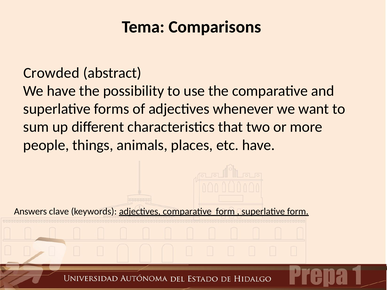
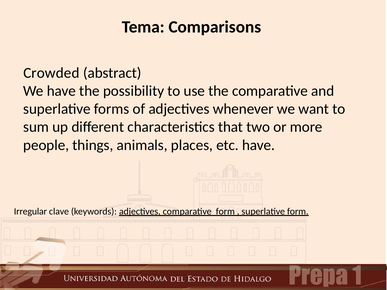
Answers: Answers -> Irregular
